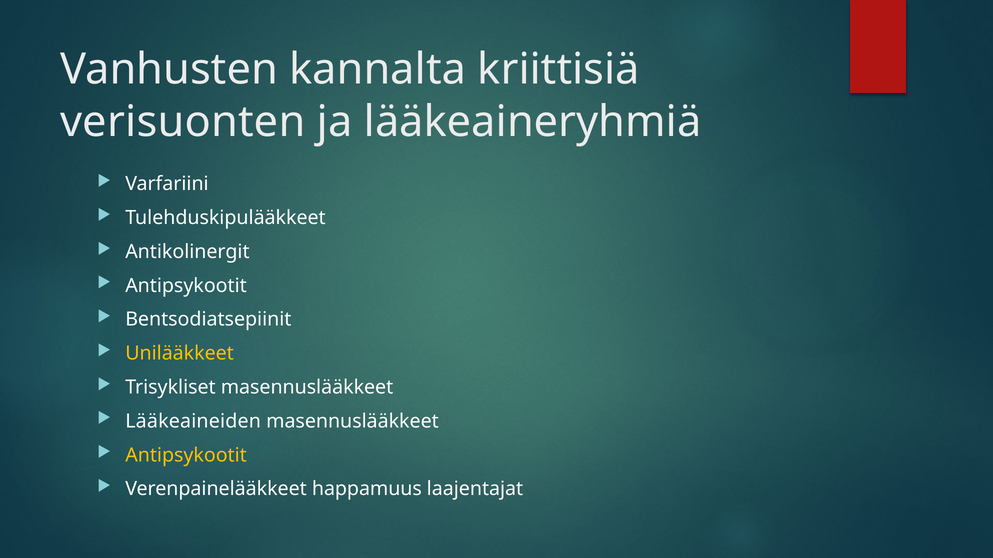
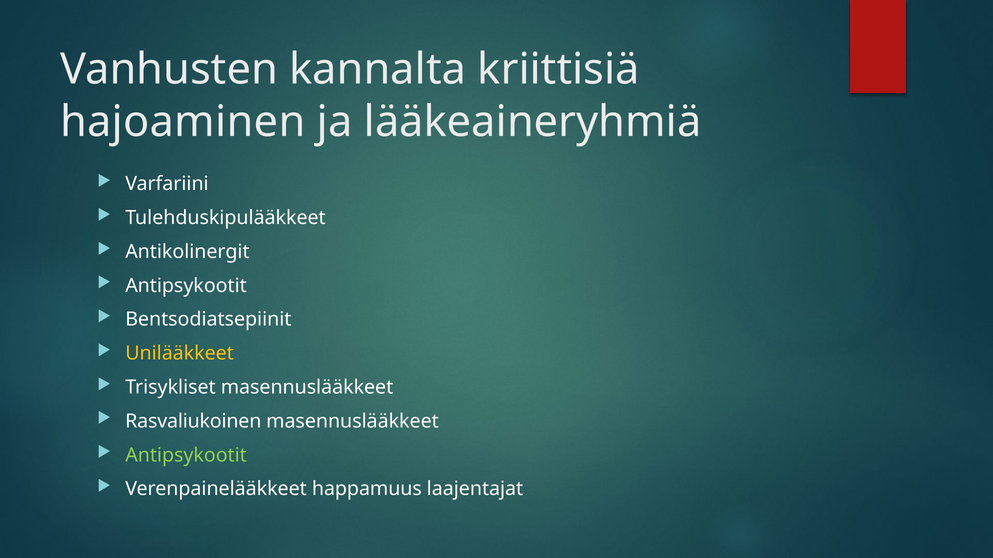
verisuonten: verisuonten -> hajoaminen
Lääkeaineiden: Lääkeaineiden -> Rasvaliukoinen
Antipsykootit at (186, 455) colour: yellow -> light green
